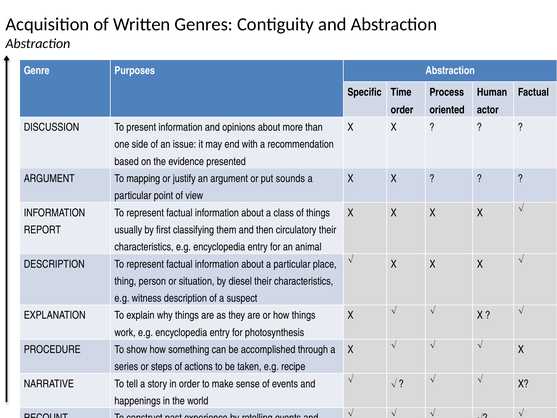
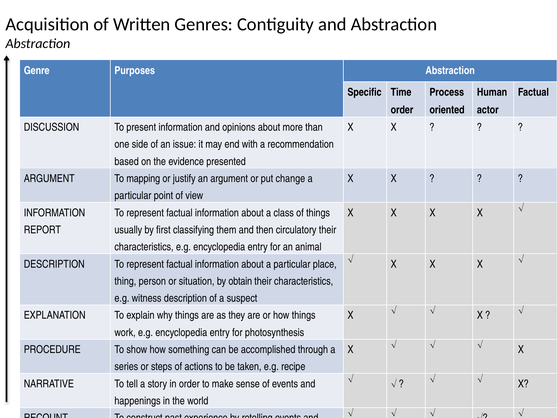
sounds: sounds -> change
diesel: diesel -> obtain
